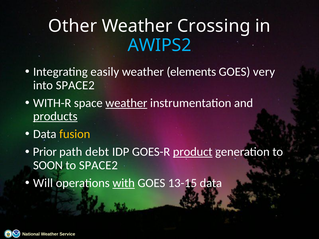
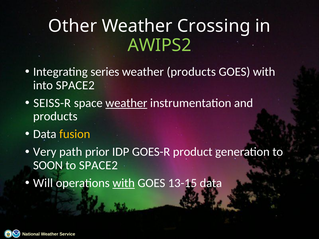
AWIPS2 colour: light blue -> light green
easily: easily -> series
weather elements: elements -> products
GOES very: very -> with
WITH-R: WITH-R -> SEISS-R
products at (55, 116) underline: present -> none
Prior: Prior -> Very
debt: debt -> prior
product underline: present -> none
